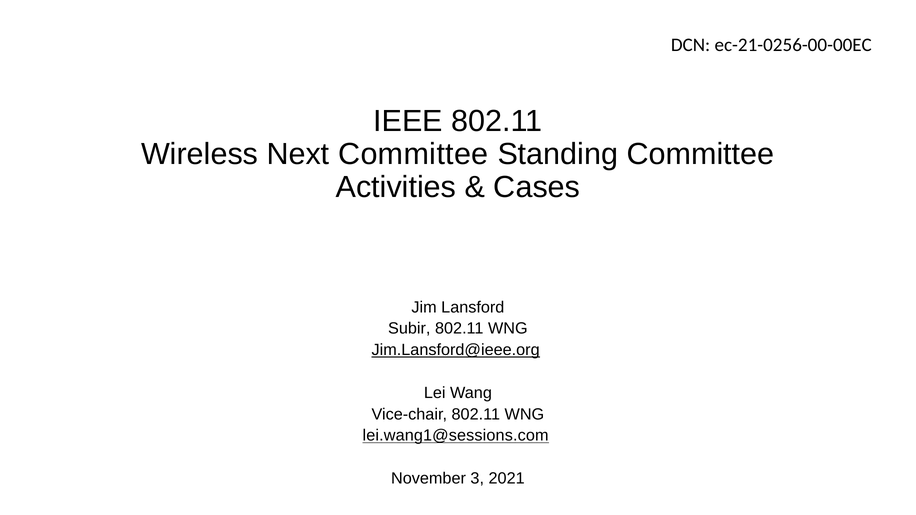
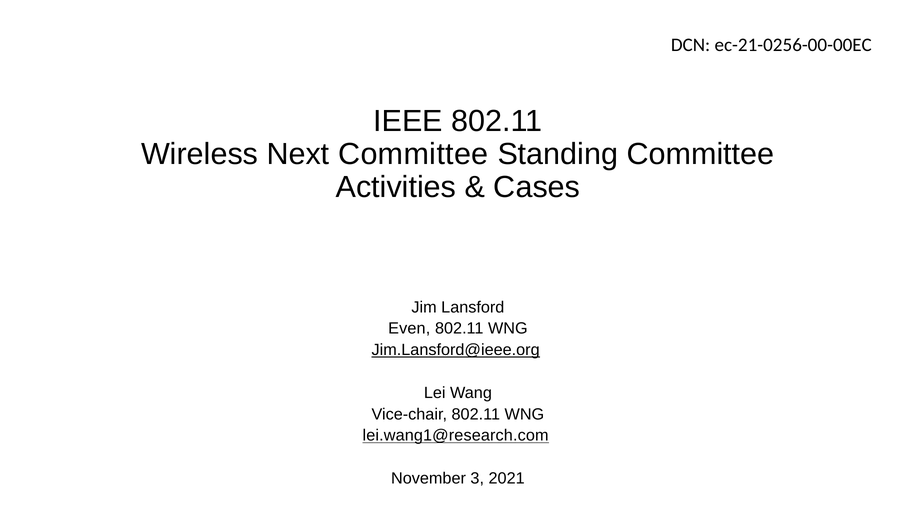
Subir: Subir -> Even
lei.wang1@sessions.com: lei.wang1@sessions.com -> lei.wang1@research.com
